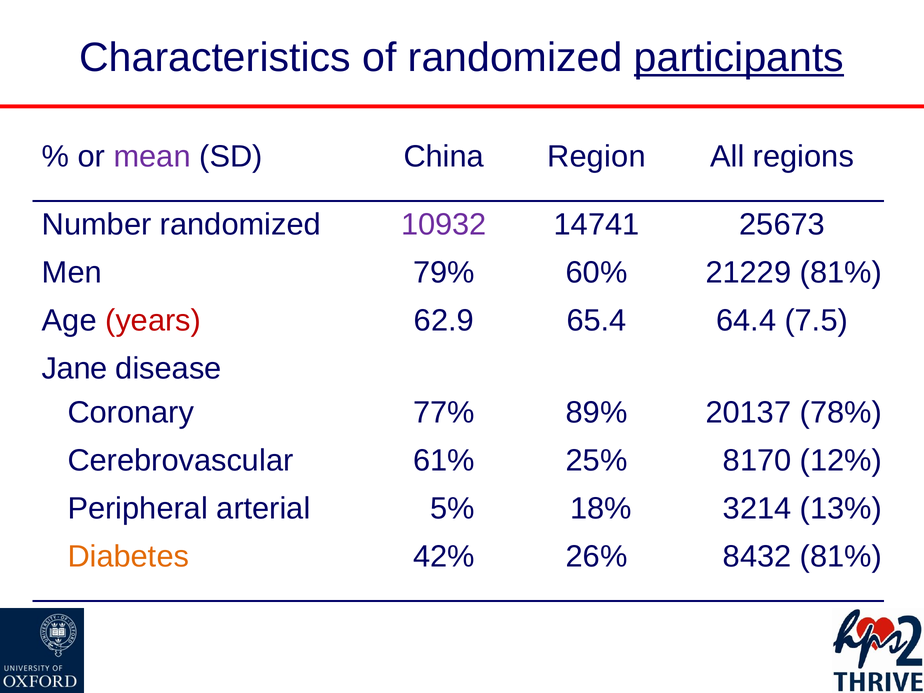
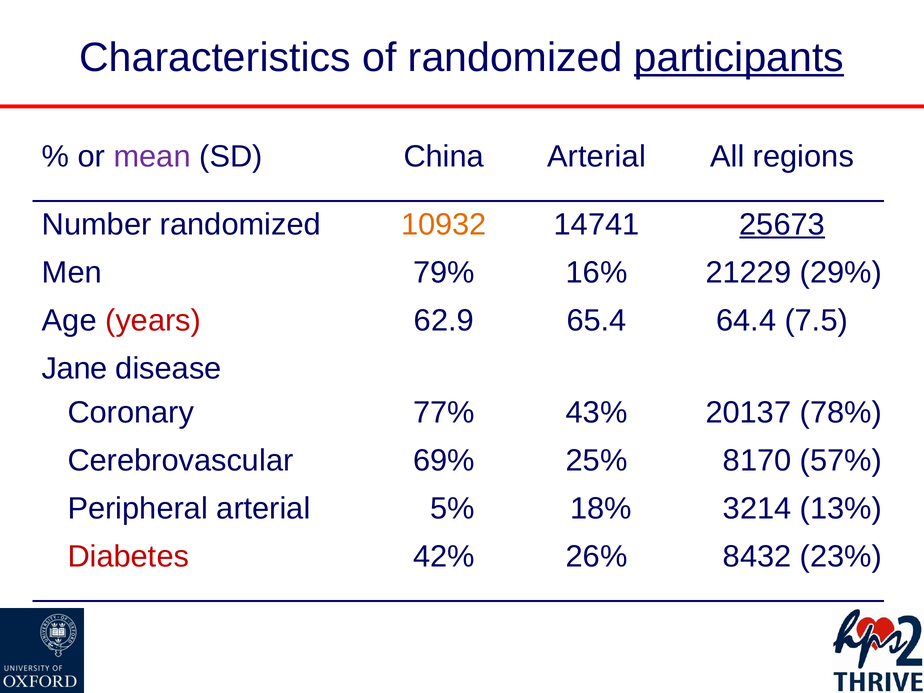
China Region: Region -> Arterial
10932 colour: purple -> orange
25673 underline: none -> present
60%: 60% -> 16%
21229 81%: 81% -> 29%
89%: 89% -> 43%
61%: 61% -> 69%
12%: 12% -> 57%
Diabetes colour: orange -> red
8432 81%: 81% -> 23%
